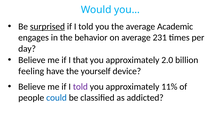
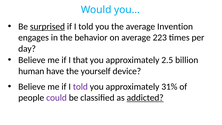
Academic: Academic -> Invention
231: 231 -> 223
2.0: 2.0 -> 2.5
feeling: feeling -> human
11%: 11% -> 31%
could colour: blue -> purple
addicted underline: none -> present
